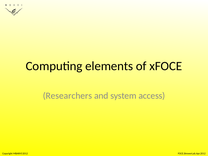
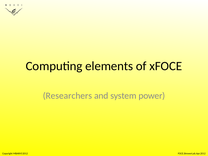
access: access -> power
